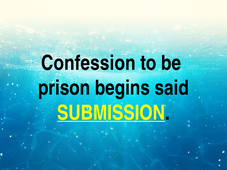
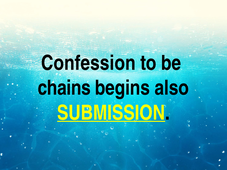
prison: prison -> chains
said: said -> also
